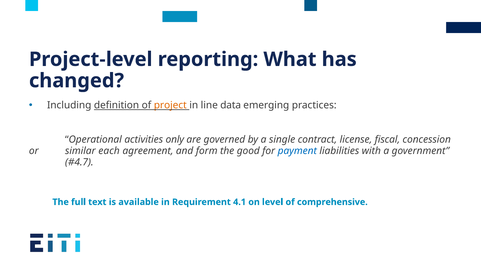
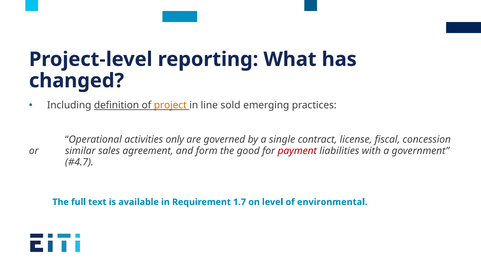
data: data -> sold
each: each -> sales
payment colour: blue -> red
4.1: 4.1 -> 1.7
comprehensive: comprehensive -> environmental
